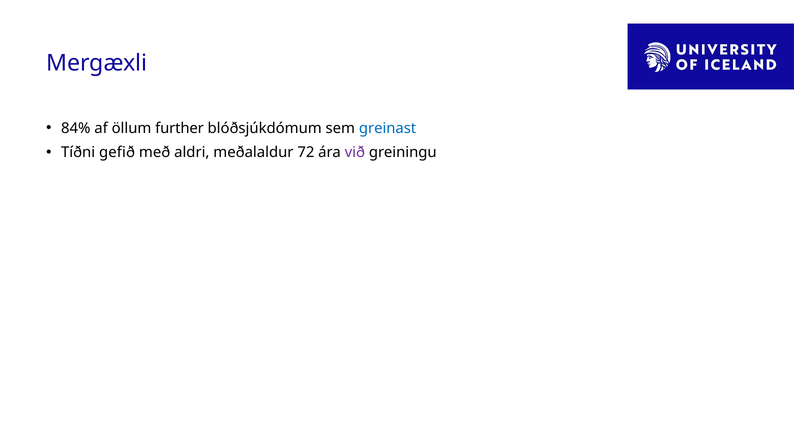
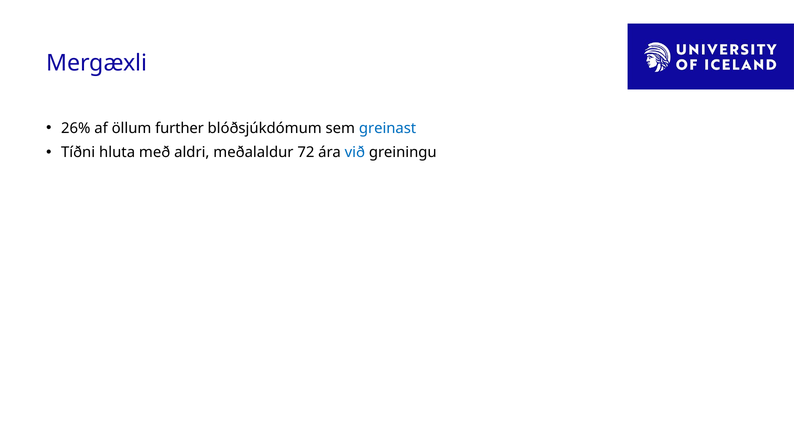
84%: 84% -> 26%
gefið: gefið -> hluta
við colour: purple -> blue
